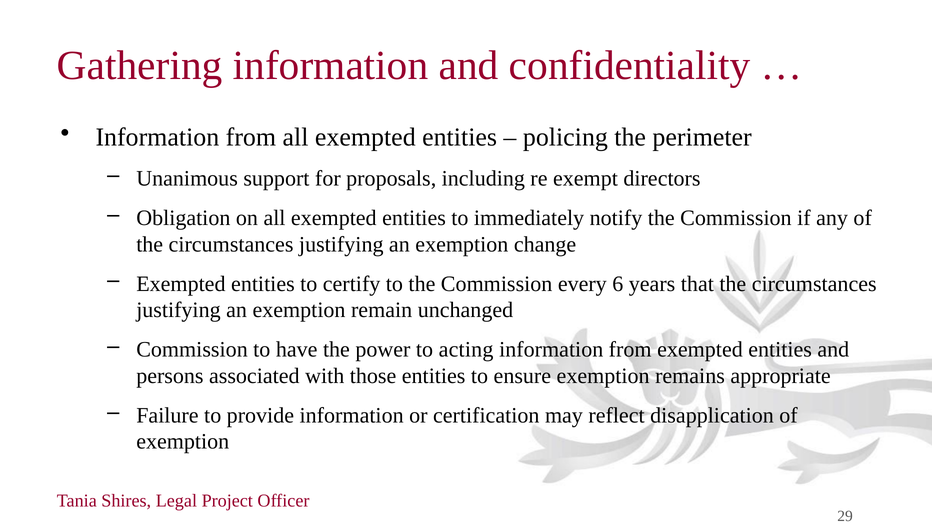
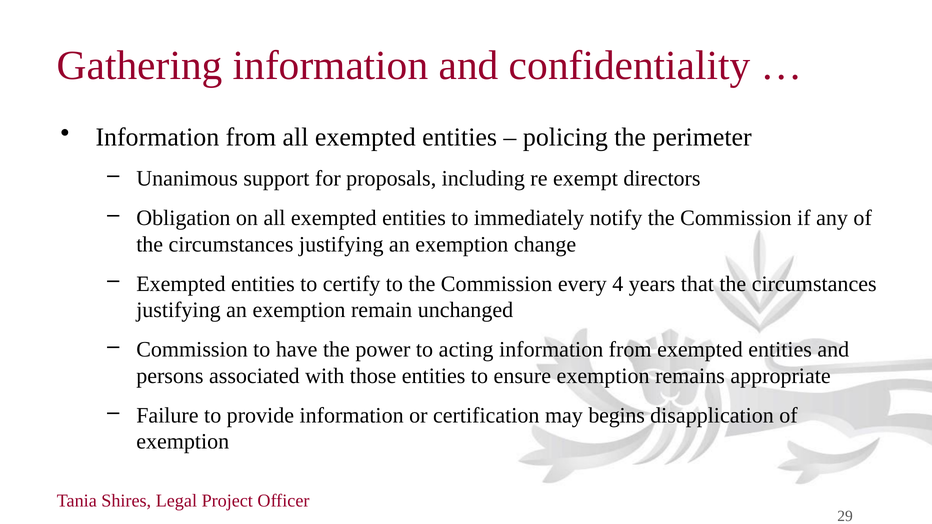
6: 6 -> 4
reflect: reflect -> begins
